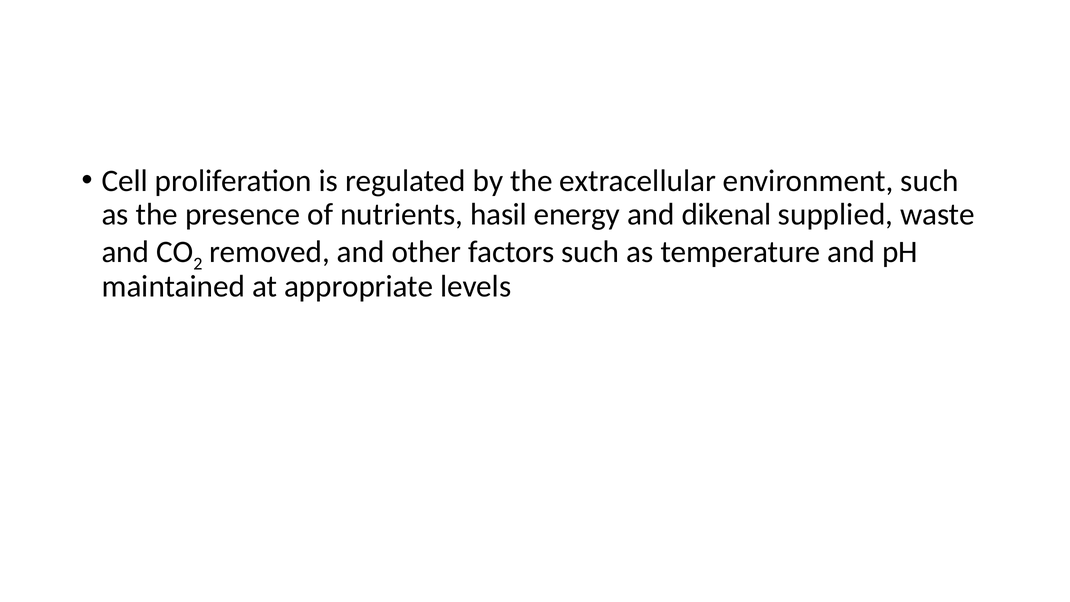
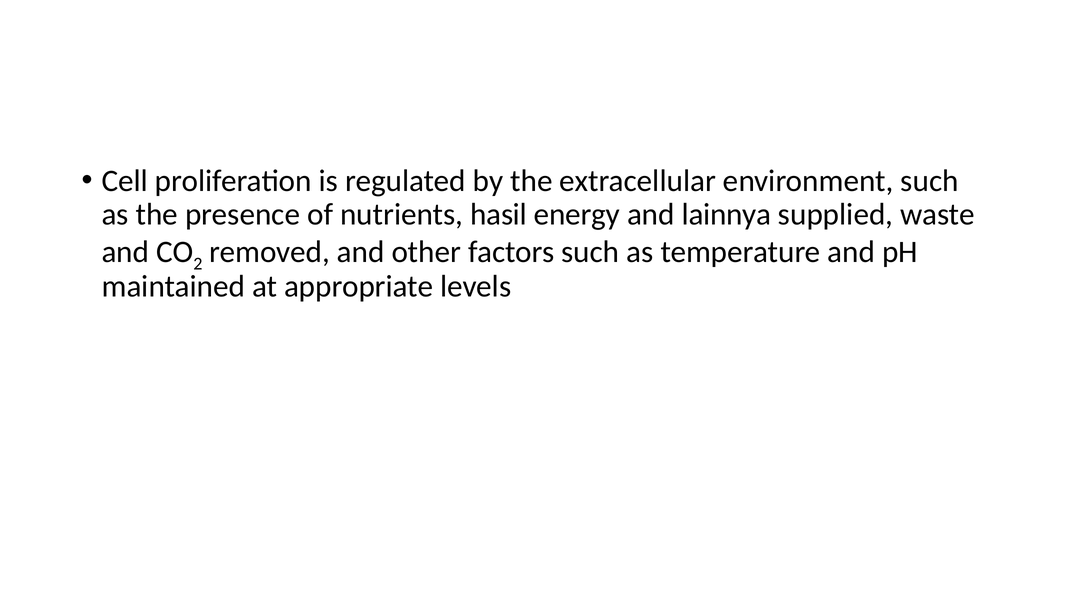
dikenal: dikenal -> lainnya
